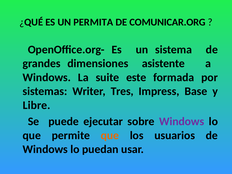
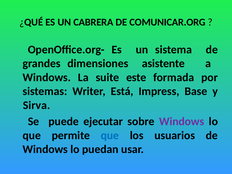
PERMITA: PERMITA -> CABRERA
Tres: Tres -> Está
Libre: Libre -> Sirva
que at (110, 135) colour: orange -> blue
